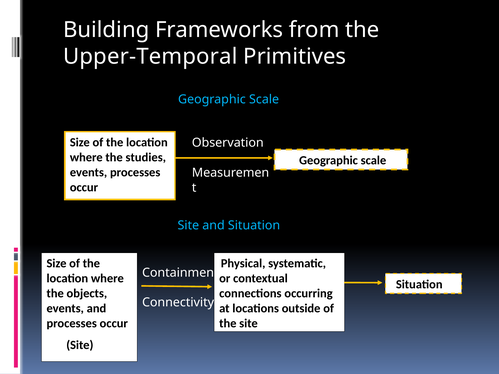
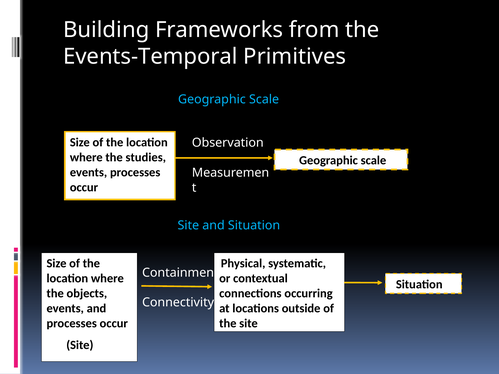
Upper-Temporal: Upper-Temporal -> Events-Temporal
